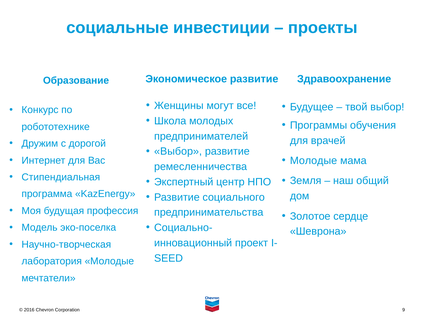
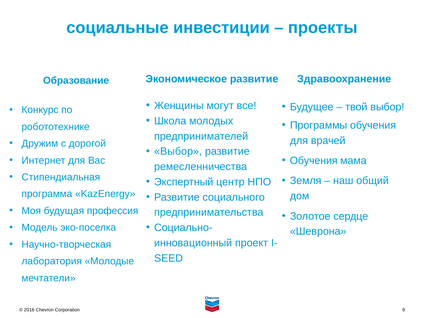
Молодые at (314, 161): Молодые -> Обучения
